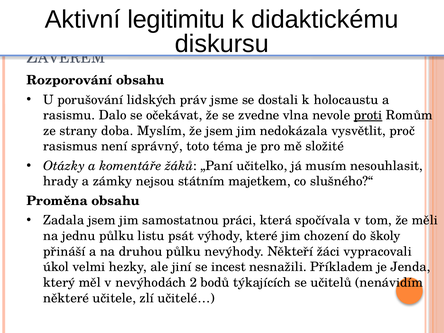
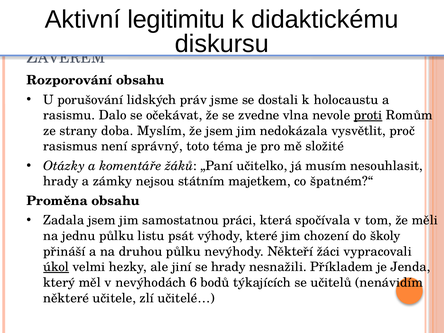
slušného?“: slušného?“ -> špatném?“
úkol underline: none -> present
se incest: incest -> hrady
2: 2 -> 6
